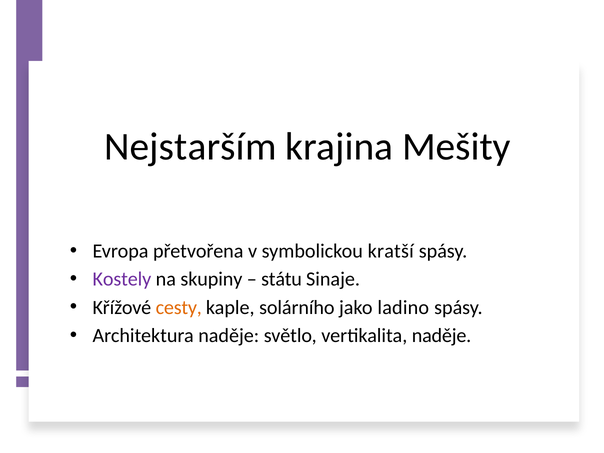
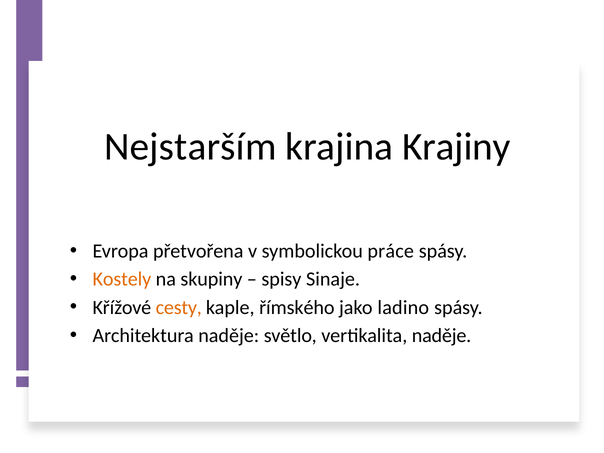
Mešity: Mešity -> Krajiny
kratší: kratší -> práce
Kostely colour: purple -> orange
státu: státu -> spisy
solárního: solárního -> římského
